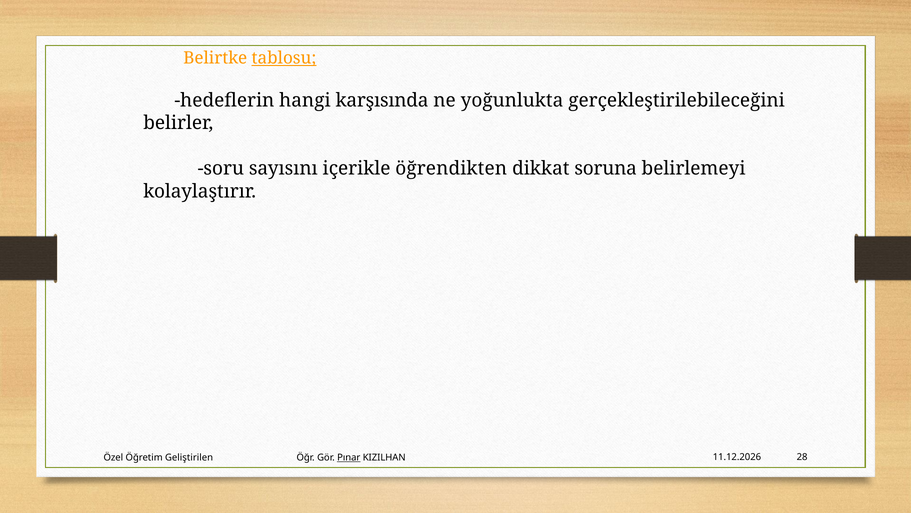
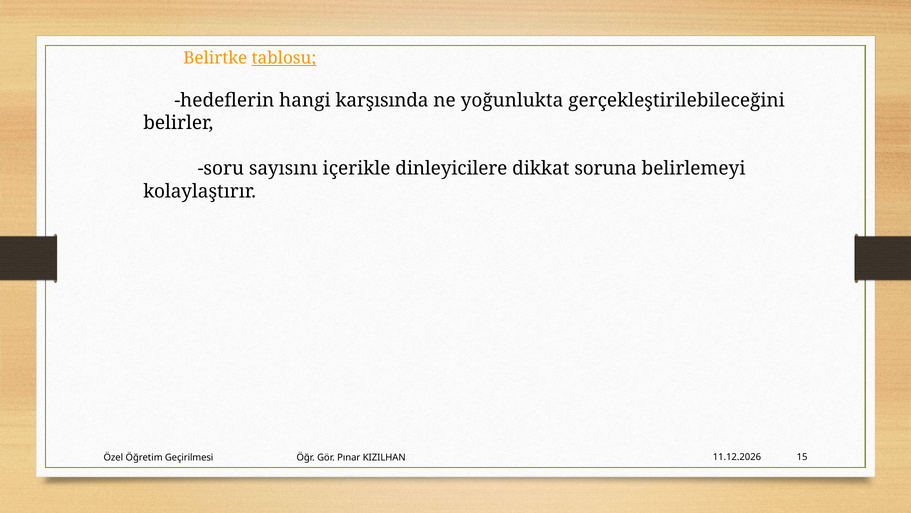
öğrendikten: öğrendikten -> dinleyicilere
Geliştirilen: Geliştirilen -> Geçirilmesi
Pınar underline: present -> none
28: 28 -> 15
